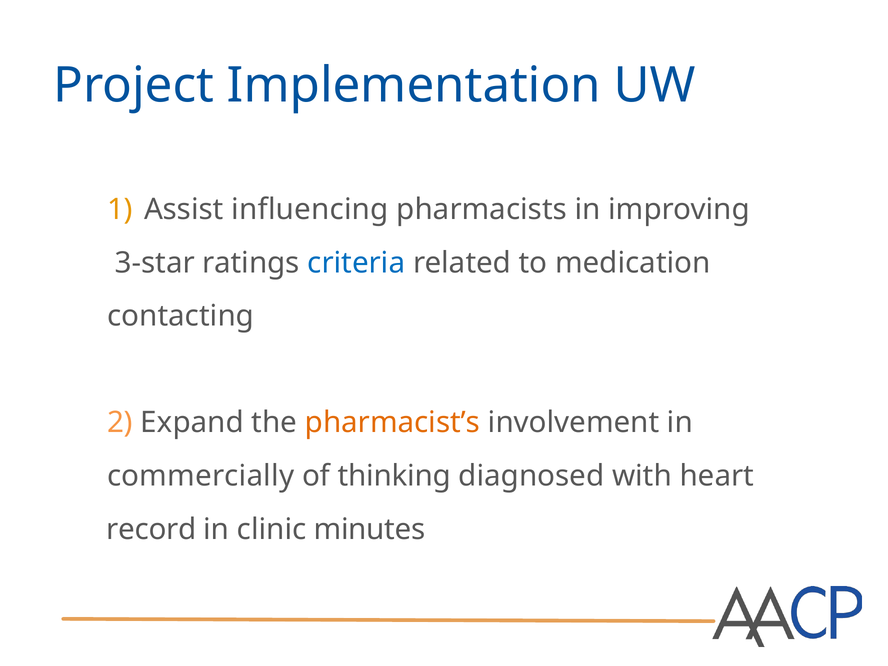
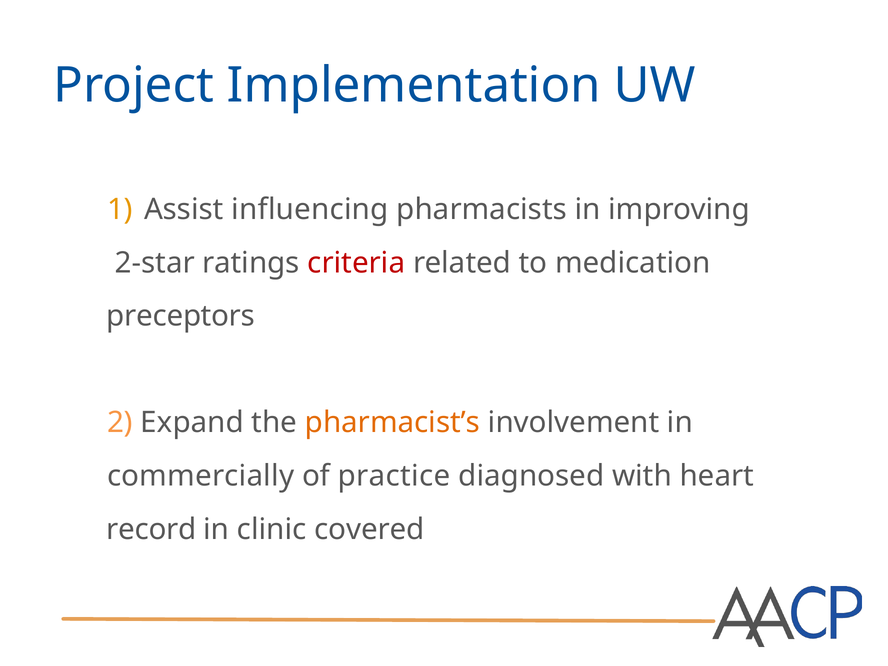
3-star: 3-star -> 2-star
criteria colour: blue -> red
contacting: contacting -> preceptors
thinking: thinking -> practice
minutes: minutes -> covered
